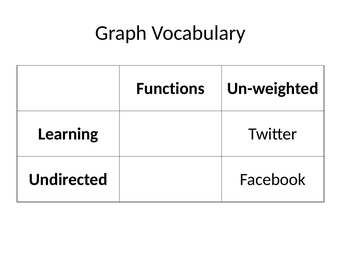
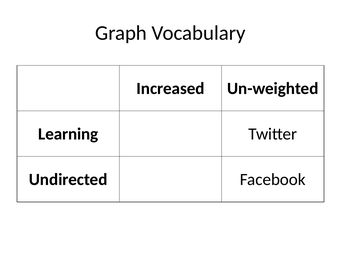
Functions: Functions -> Increased
